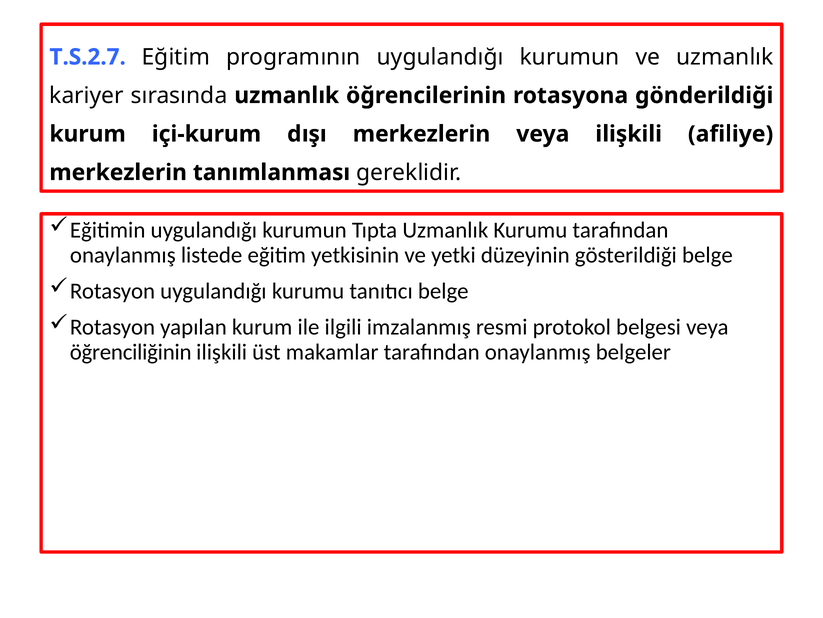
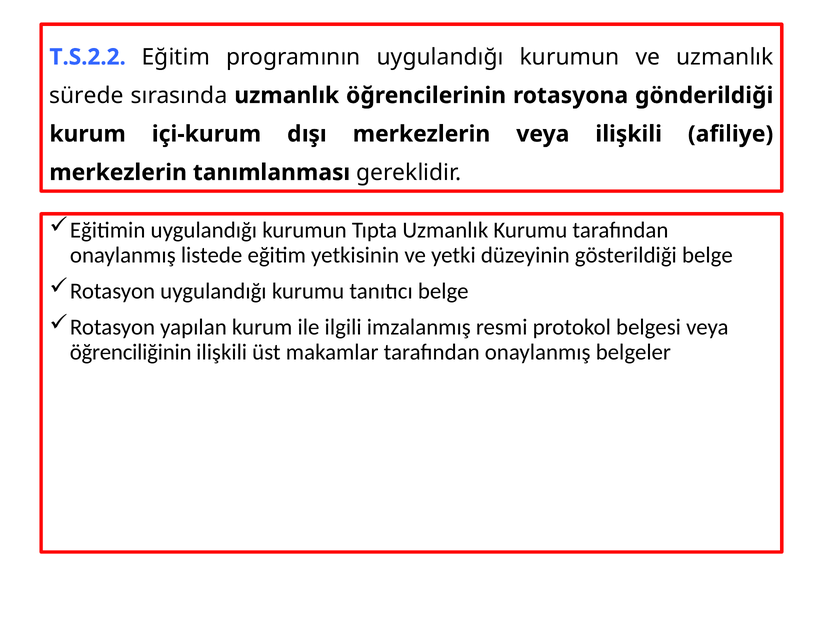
T.S.2.7: T.S.2.7 -> T.S.2.2
kariyer: kariyer -> sürede
